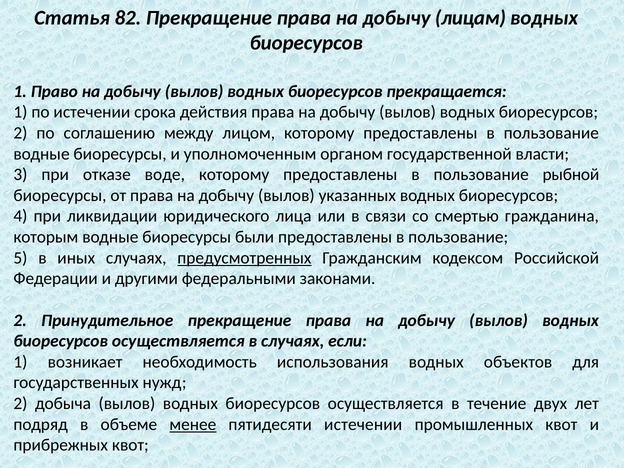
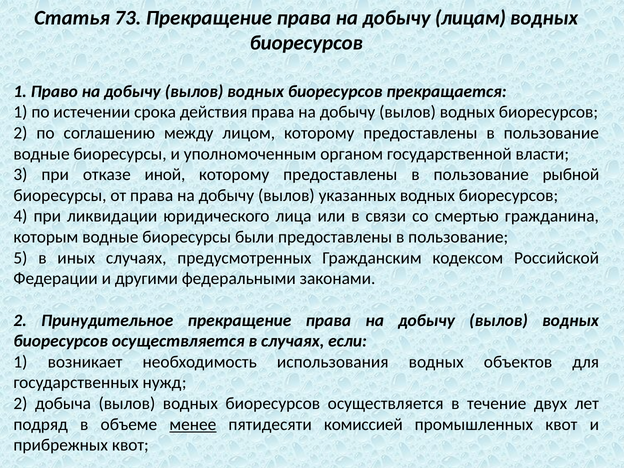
82: 82 -> 73
воде: воде -> иной
предусмотренных underline: present -> none
пятидесяти истечении: истечении -> комиссией
